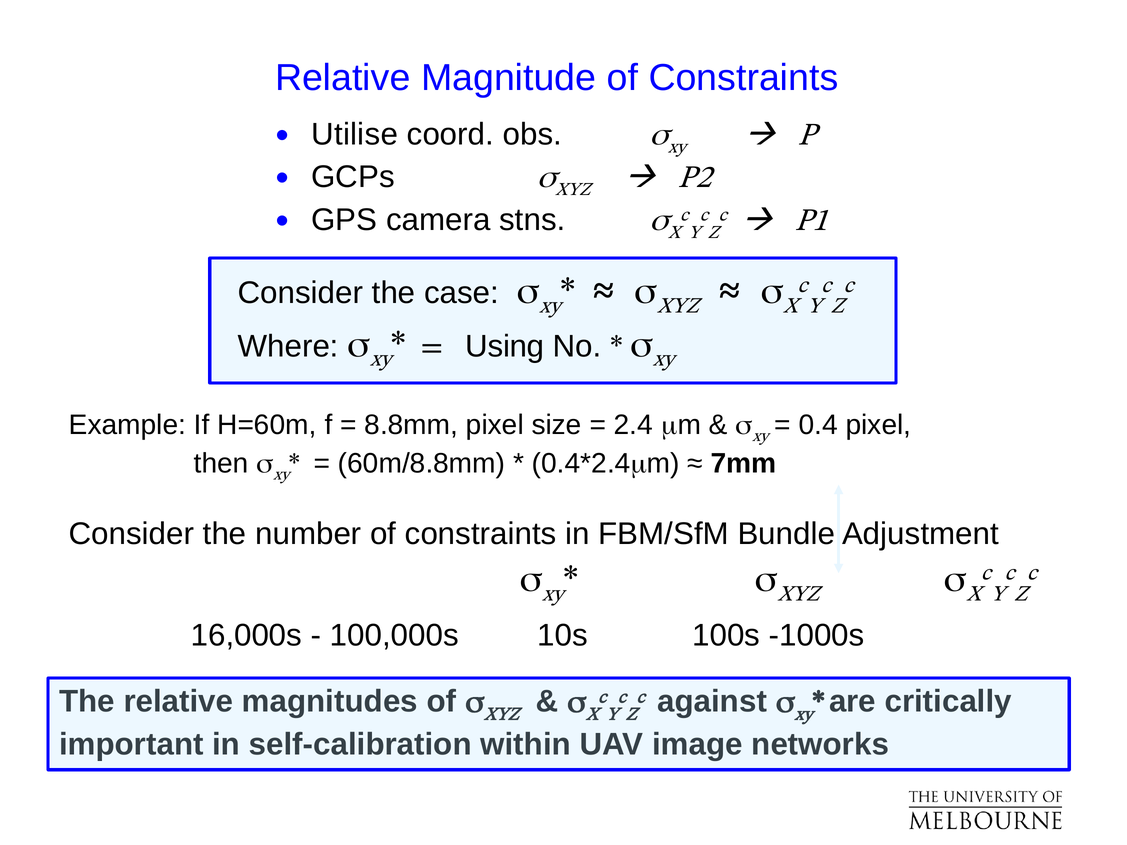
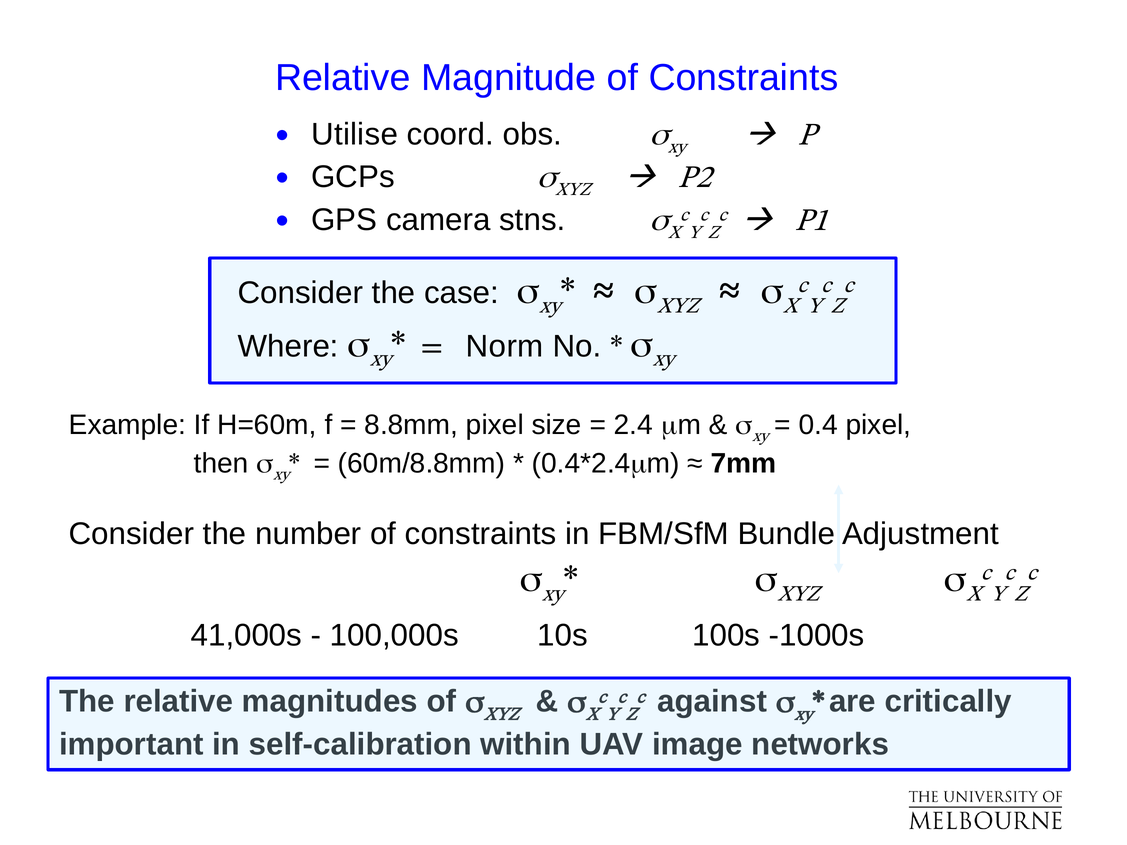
Using: Using -> Norm
16,000s: 16,000s -> 41,000s
